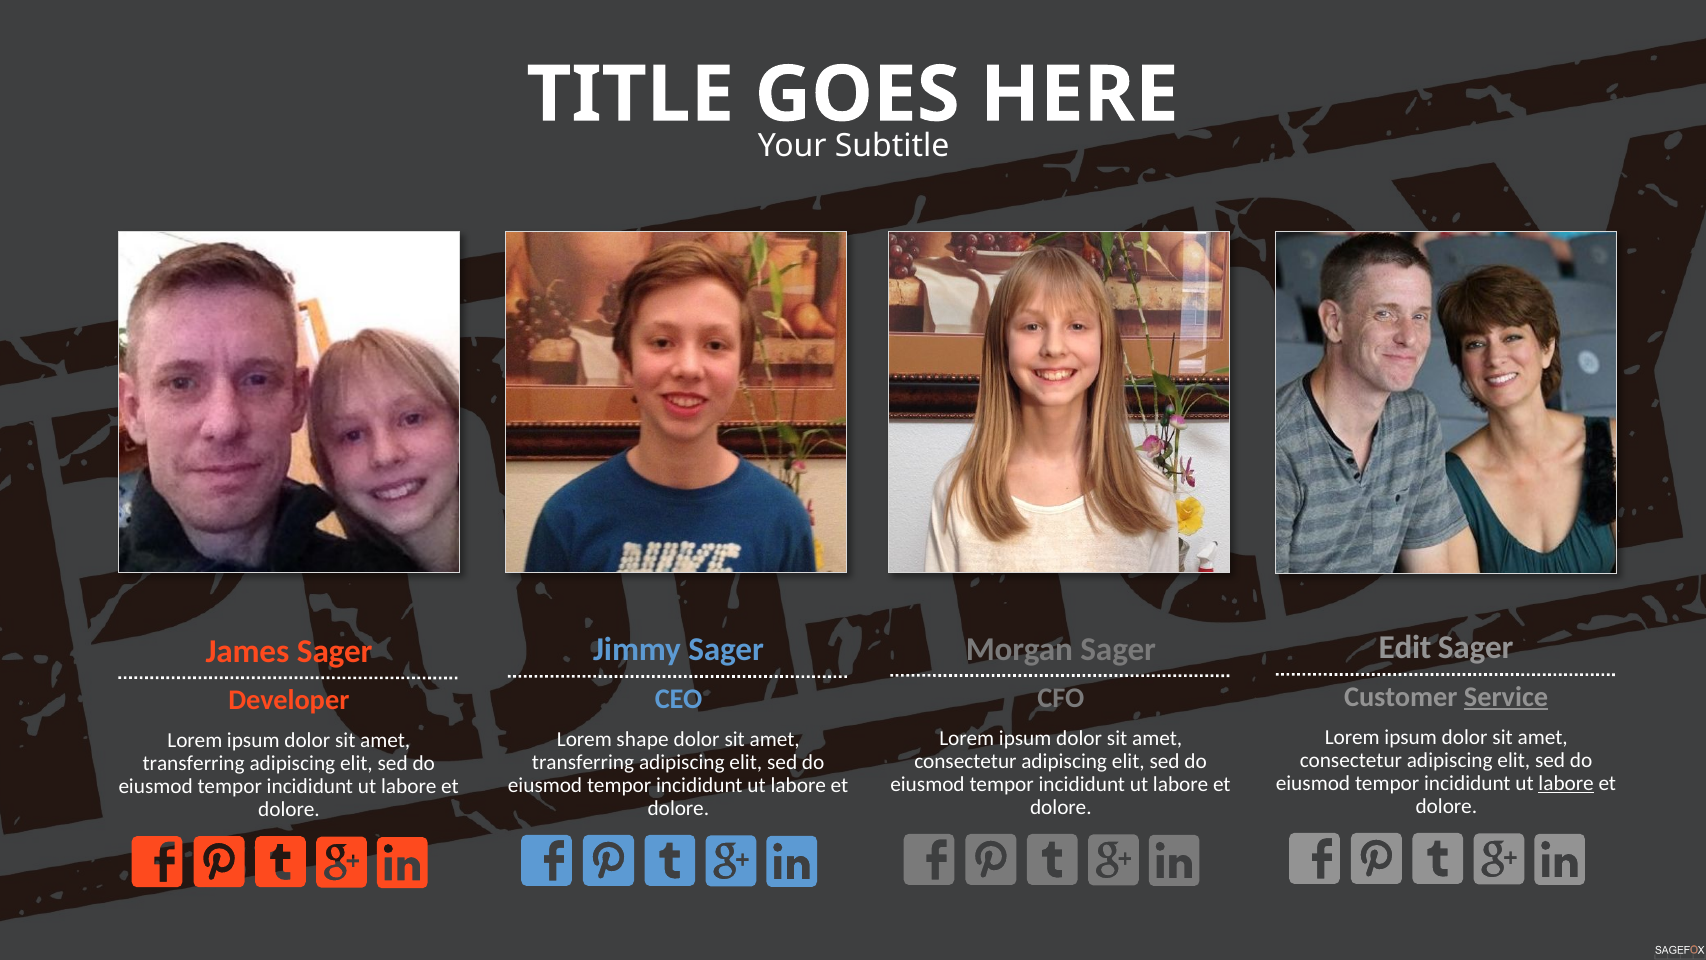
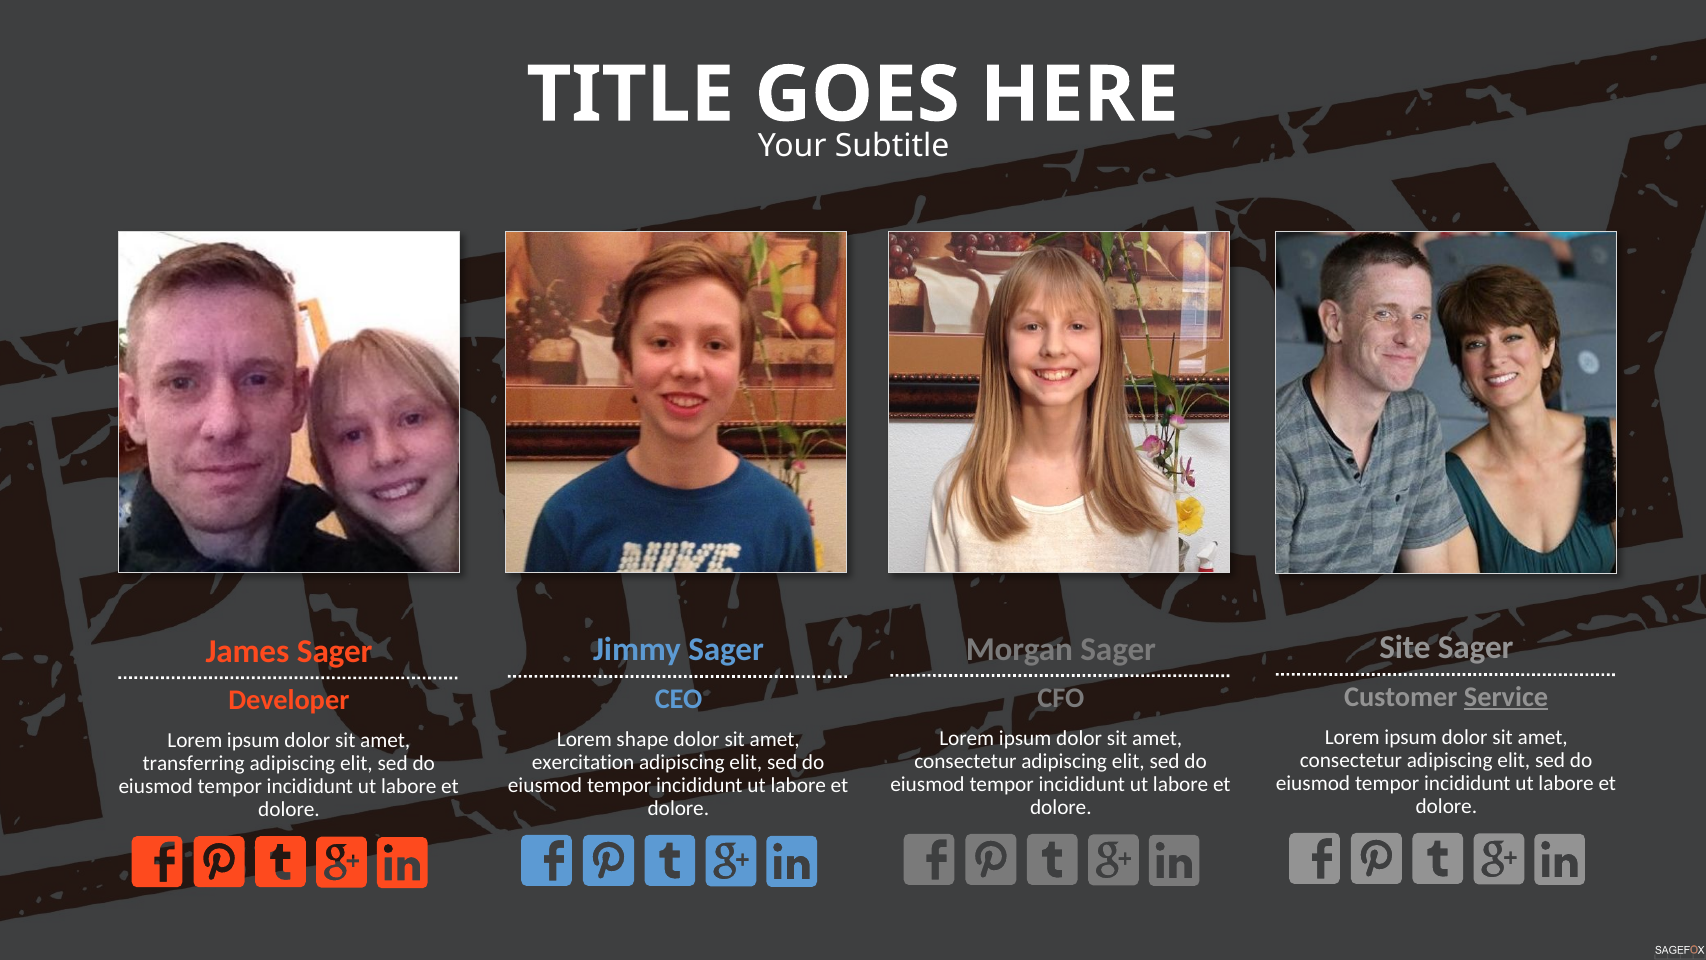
Edit: Edit -> Site
transferring at (583, 762): transferring -> exercitation
labore at (1566, 783) underline: present -> none
